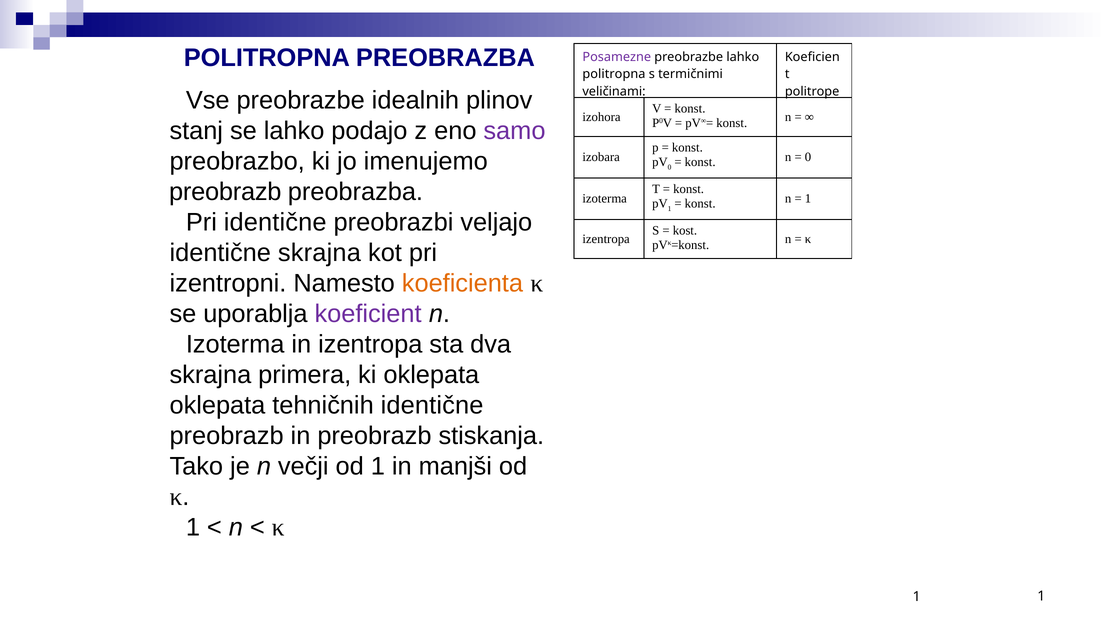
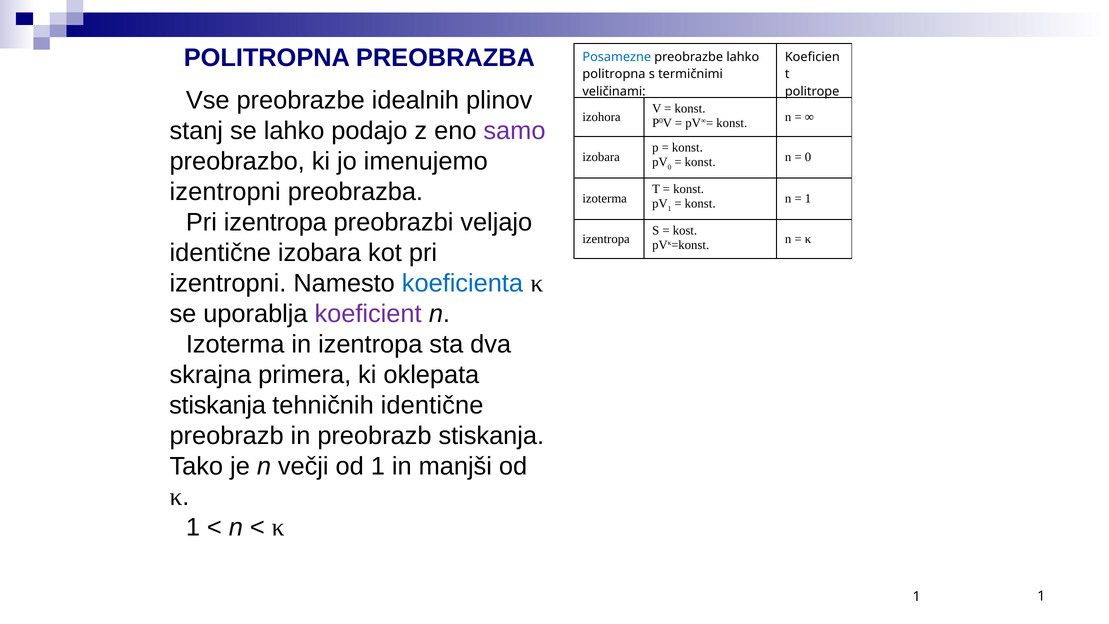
Posamezne colour: purple -> blue
preobrazb at (225, 192): preobrazb -> izentropni
Pri identične: identične -> izentropa
identične skrajna: skrajna -> izobara
koeficienta colour: orange -> blue
oklepata at (217, 405): oklepata -> stiskanja
